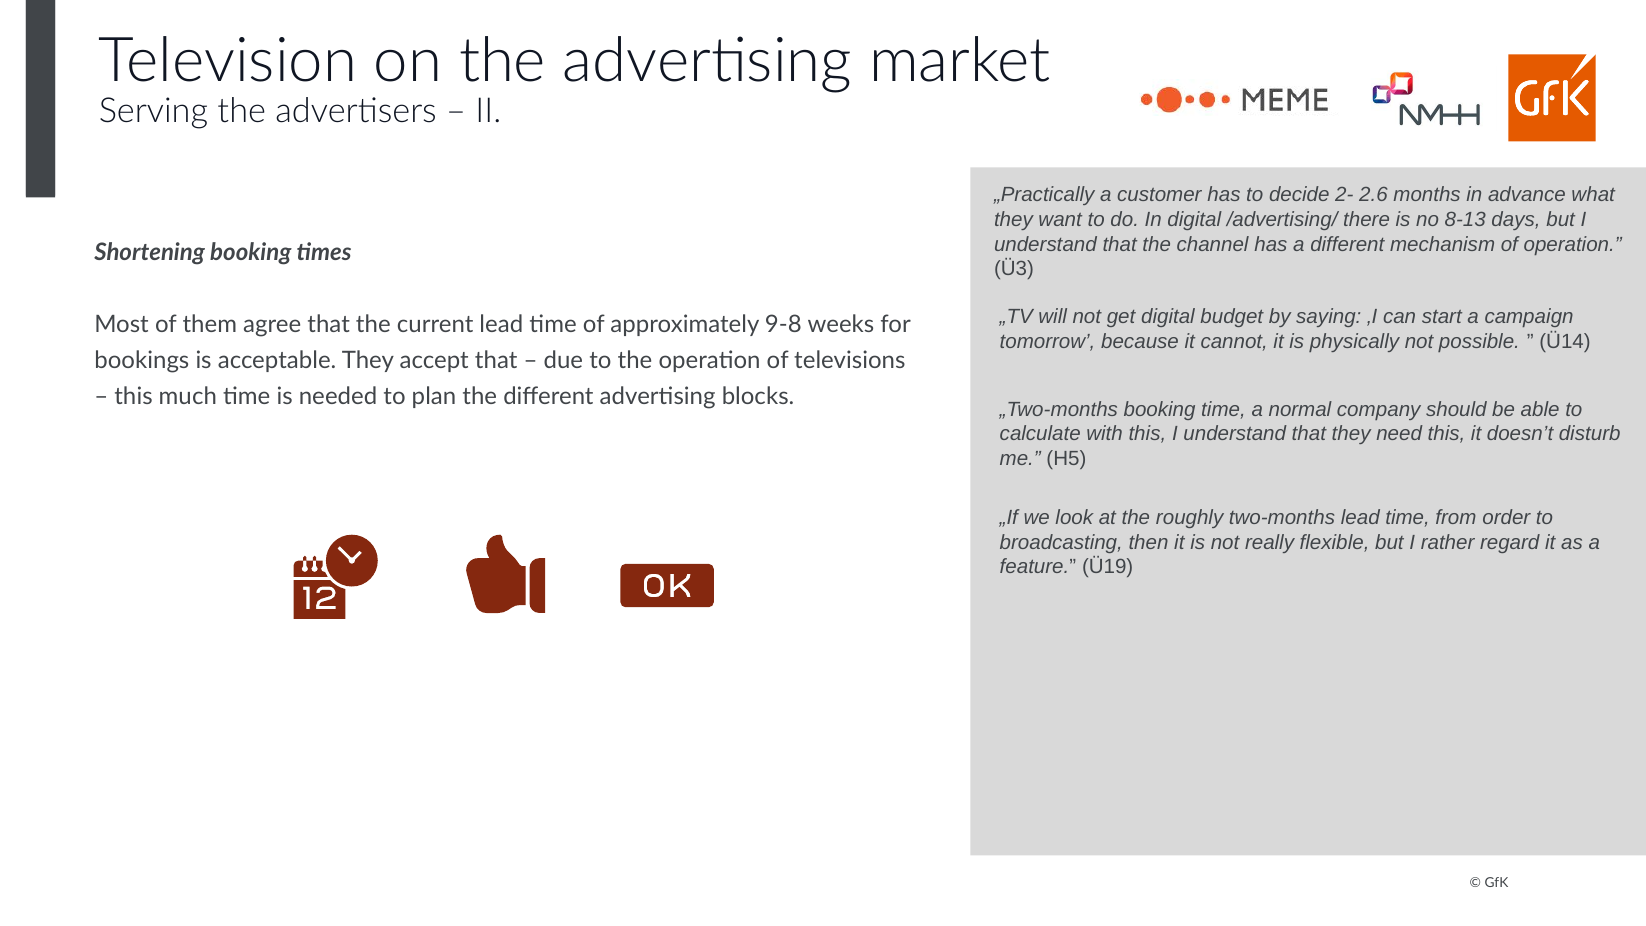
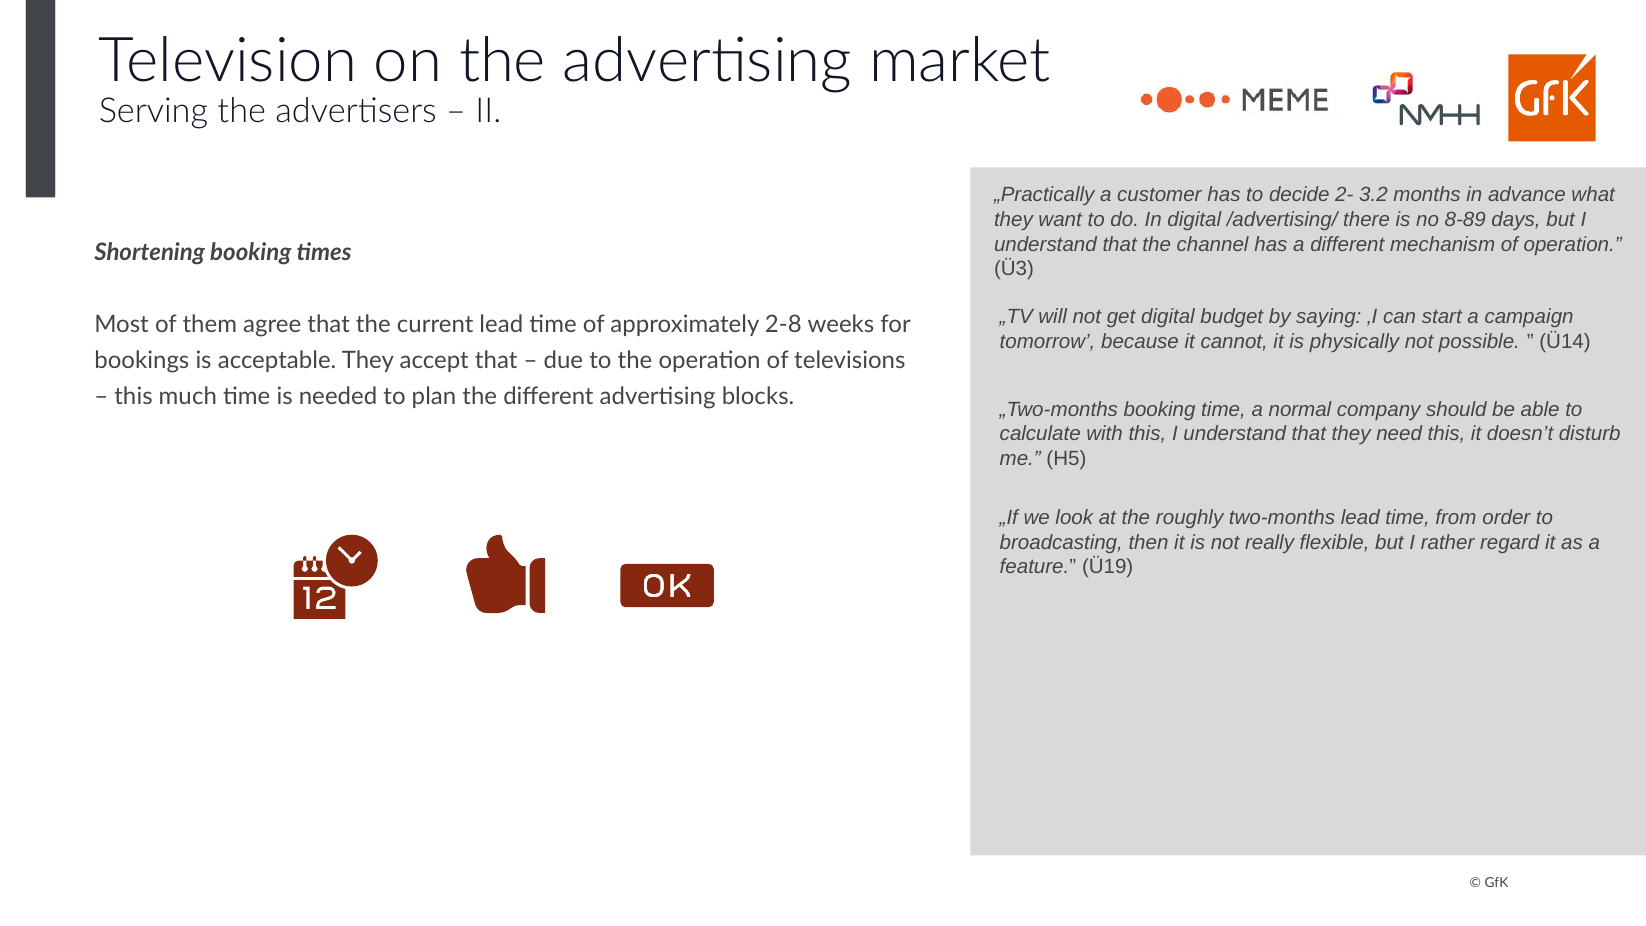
2.6: 2.6 -> 3.2
8-13: 8-13 -> 8-89
9-8: 9-8 -> 2-8
